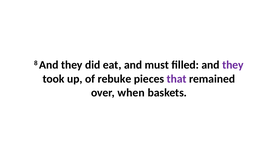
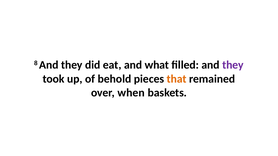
must: must -> what
rebuke: rebuke -> behold
that colour: purple -> orange
